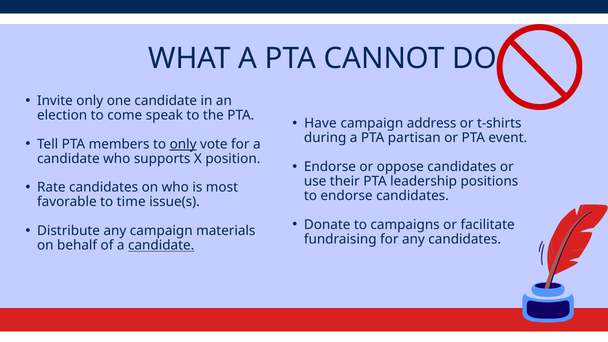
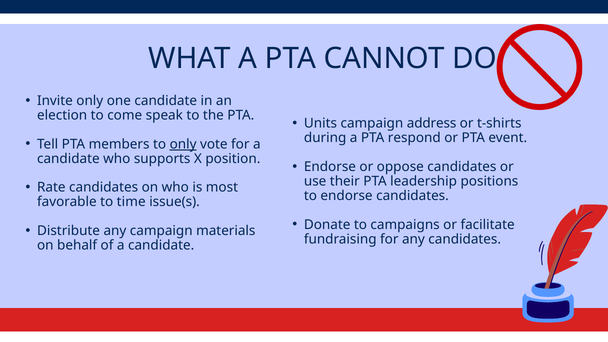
Have: Have -> Units
partisan: partisan -> respond
candidate at (161, 245) underline: present -> none
